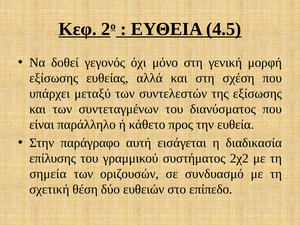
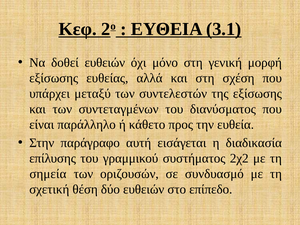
4.5: 4.5 -> 3.1
δοθεί γεγονός: γεγονός -> ευθειών
